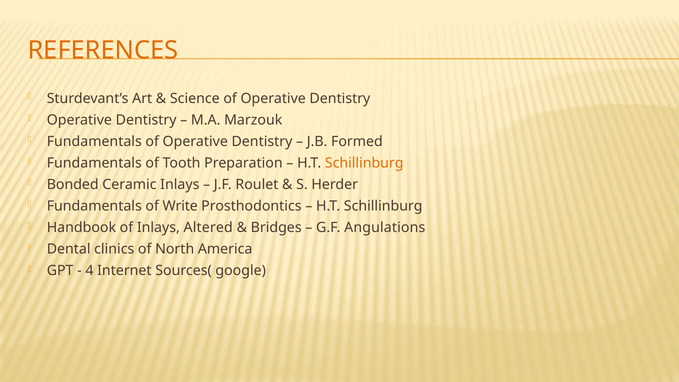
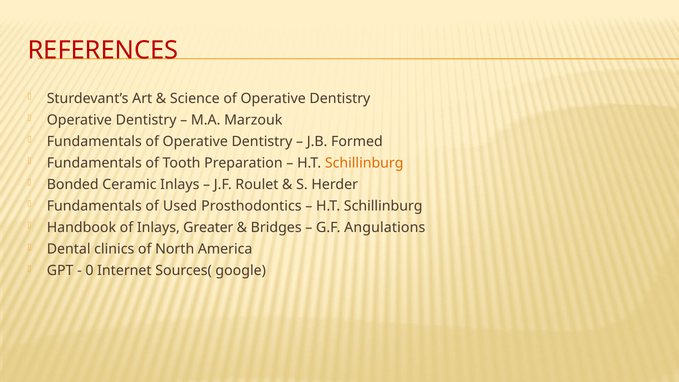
REFERENCES colour: orange -> red
Write: Write -> Used
Altered: Altered -> Greater
4: 4 -> 0
